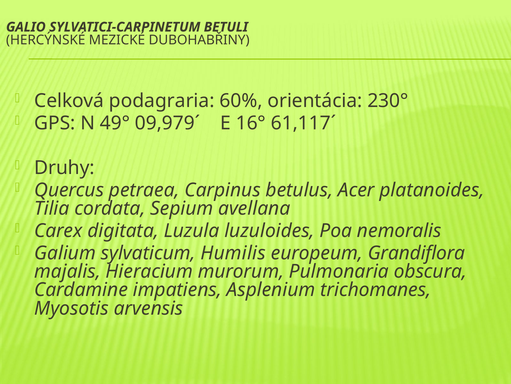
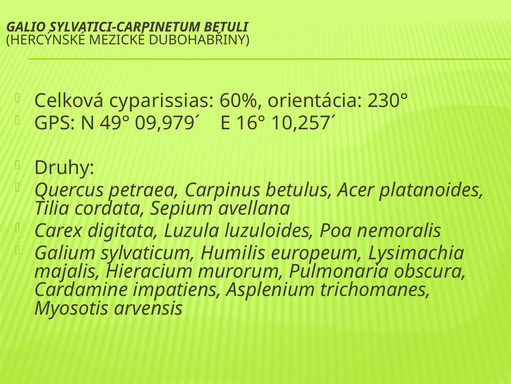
podagraria: podagraria -> cyparissias
61,117´: 61,117´ -> 10,257´
Grandiflora: Grandiflora -> Lysimachia
